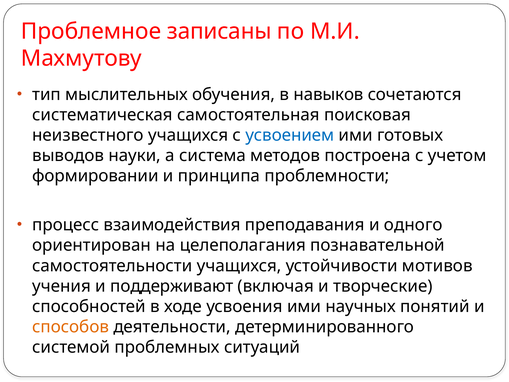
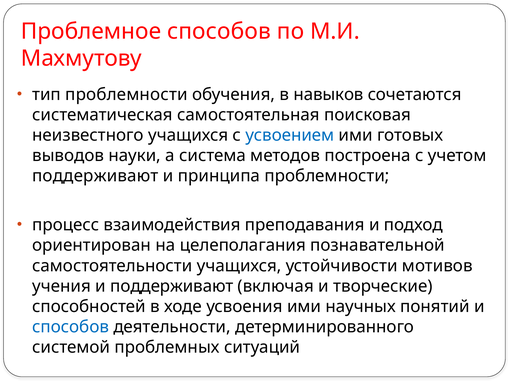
Проблемное записаны: записаны -> способов
тип мыслительных: мыслительных -> проблемности
формировании at (95, 176): формировании -> поддерживают
одного: одного -> подход
способов at (71, 327) colour: orange -> blue
